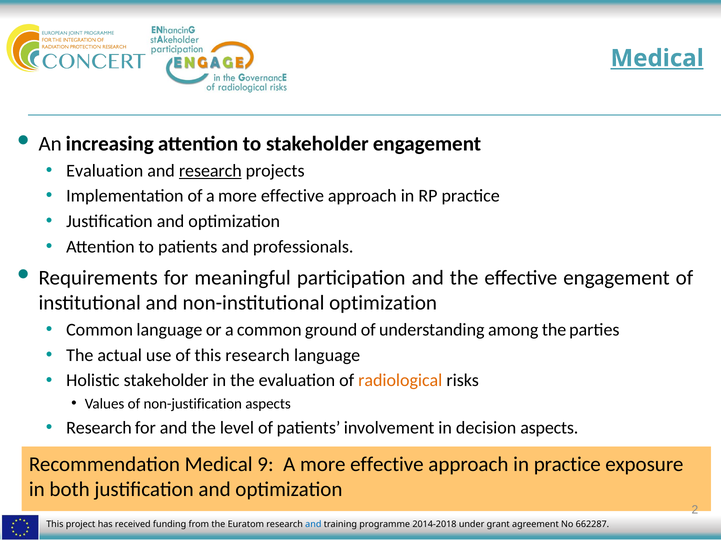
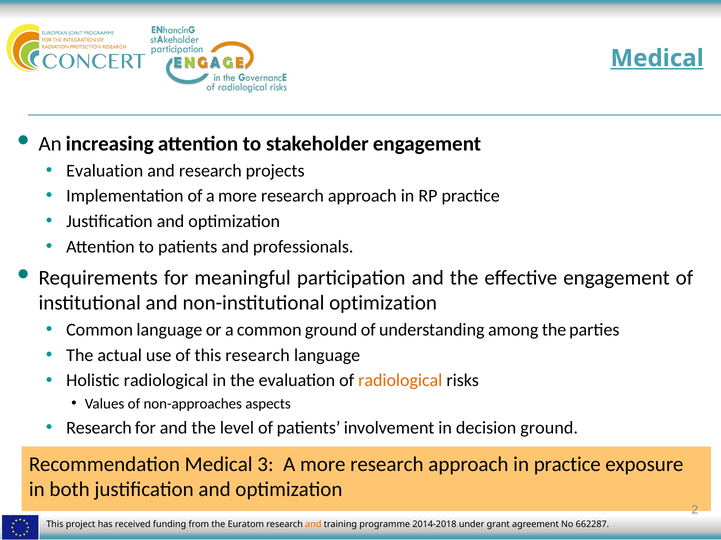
research at (210, 171) underline: present -> none
of a more effective: effective -> research
Holistic stakeholder: stakeholder -> radiological
non-justification: non-justification -> non-approaches
decision aspects: aspects -> ground
9: 9 -> 3
effective at (387, 465): effective -> research
and at (313, 525) colour: blue -> orange
